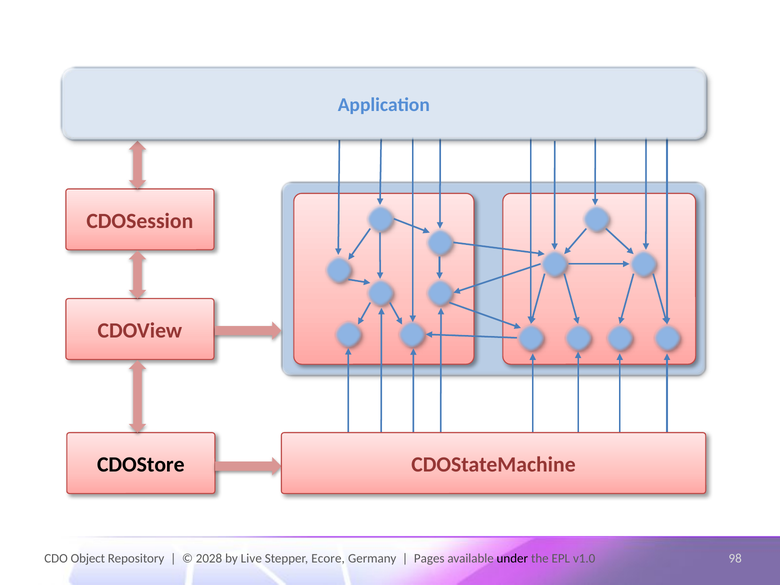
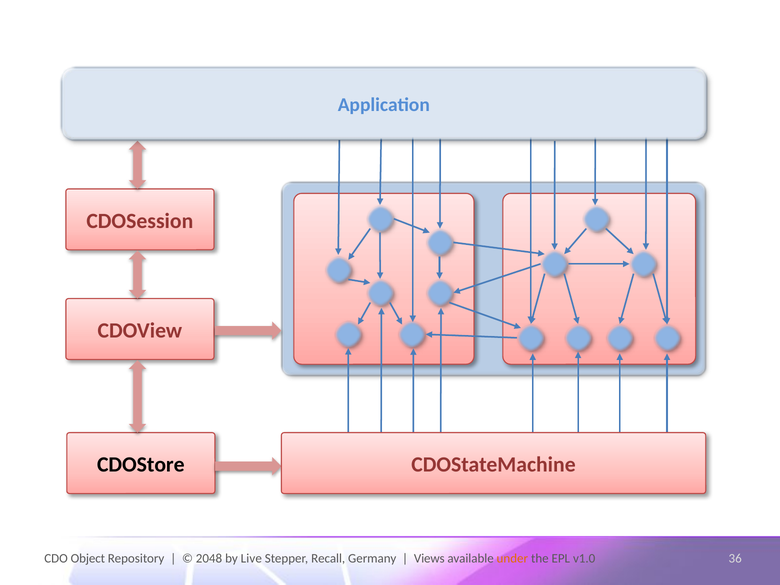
2028: 2028 -> 2048
Ecore: Ecore -> Recall
Pages: Pages -> Views
under colour: black -> orange
98: 98 -> 36
